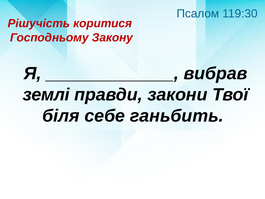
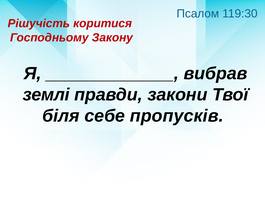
ганьбить: ганьбить -> пропусків
